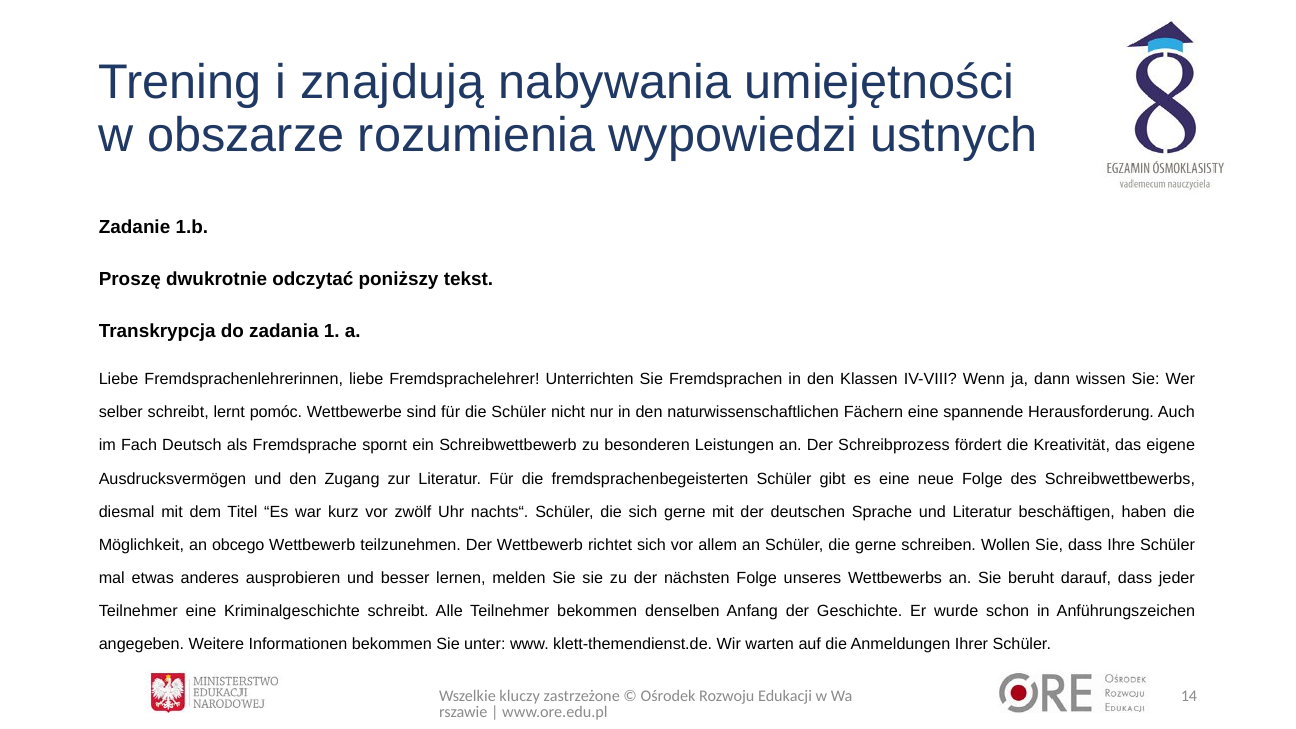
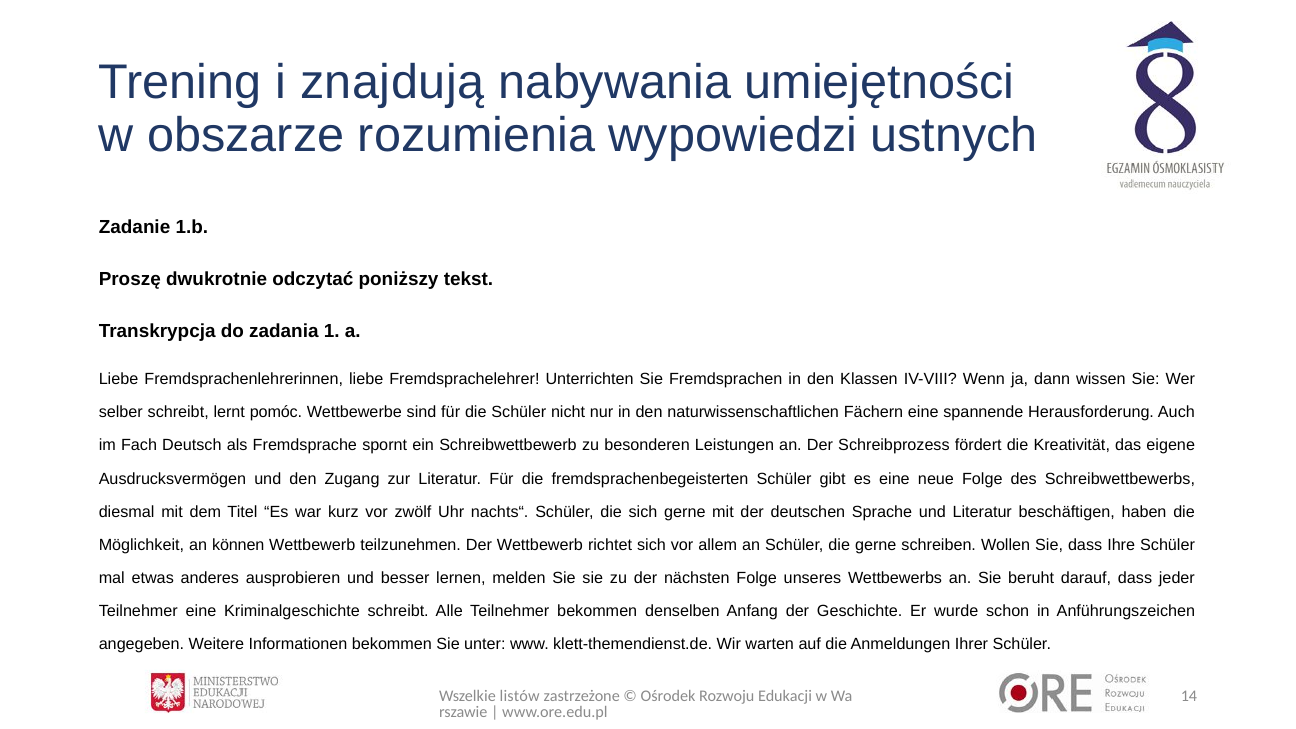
obcego: obcego -> können
kluczy: kluczy -> listów
